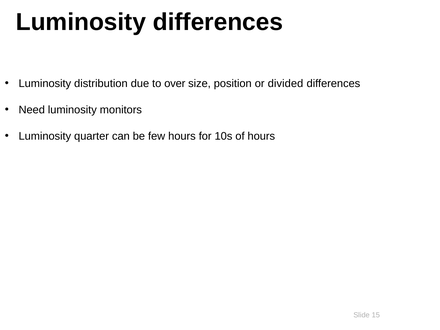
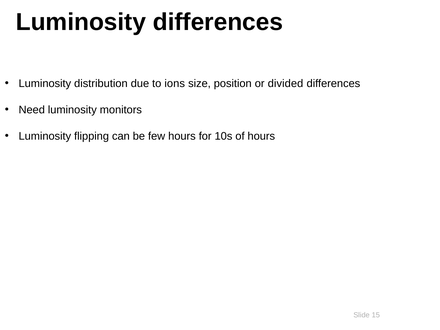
over: over -> ions
quarter: quarter -> flipping
